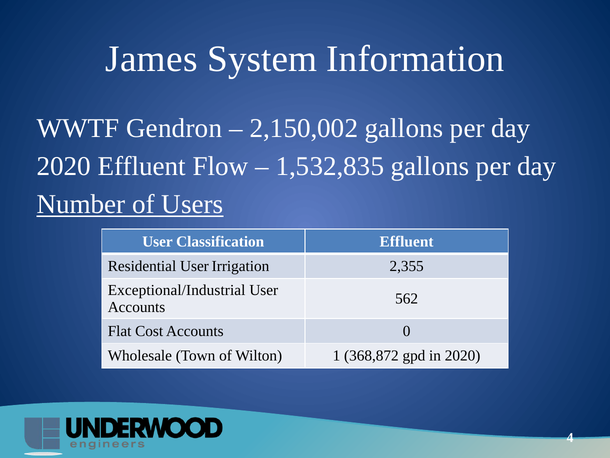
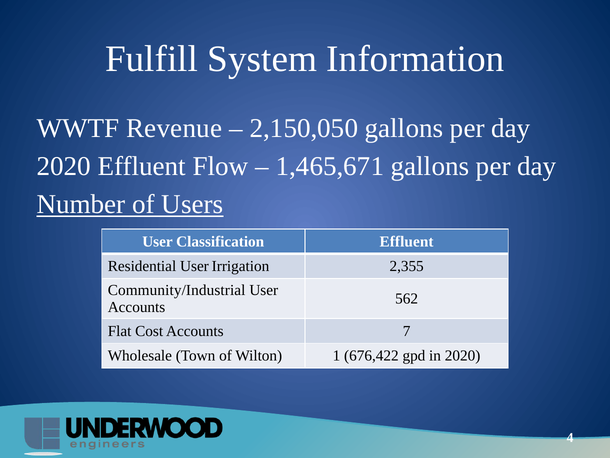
James: James -> Fulfill
Gendron: Gendron -> Revenue
2,150,002: 2,150,002 -> 2,150,050
1,532,835: 1,532,835 -> 1,465,671
Exceptional/Industrial: Exceptional/Industrial -> Community/Industrial
0: 0 -> 7
368,872: 368,872 -> 676,422
